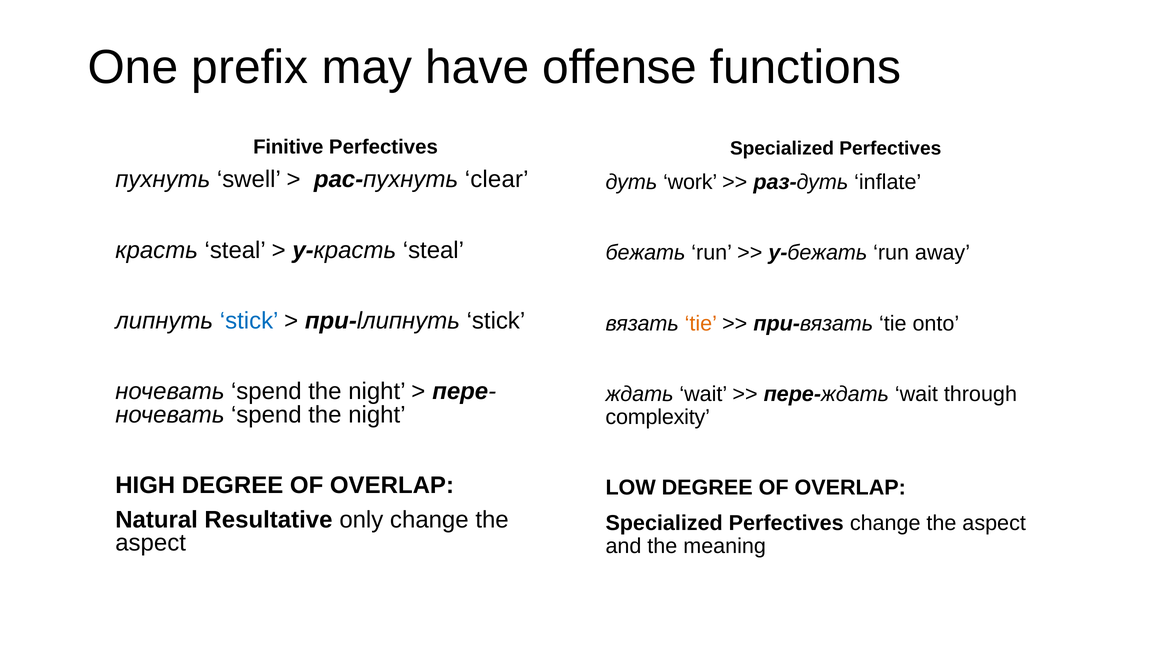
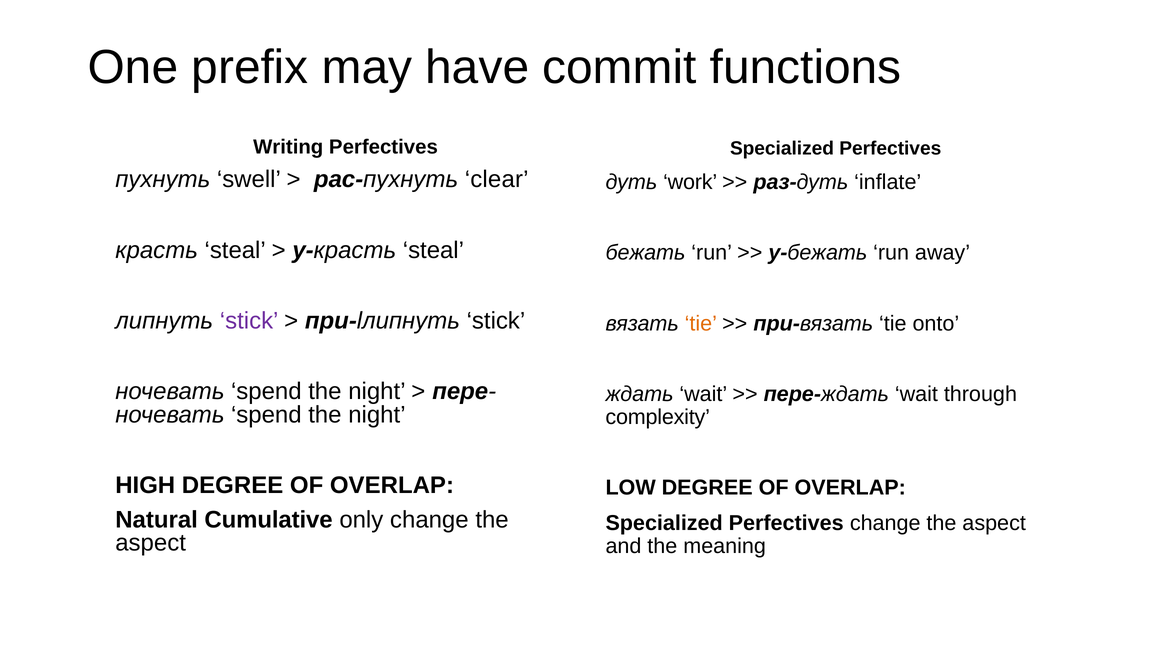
offense: offense -> commit
Finitive: Finitive -> Writing
stick at (249, 321) colour: blue -> purple
Resultative: Resultative -> Cumulative
